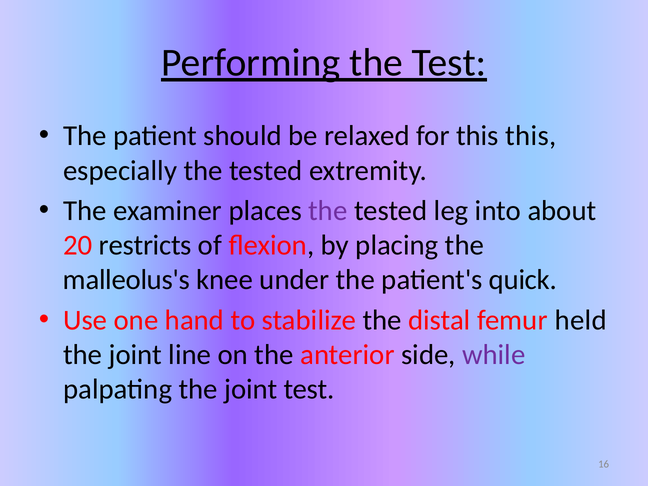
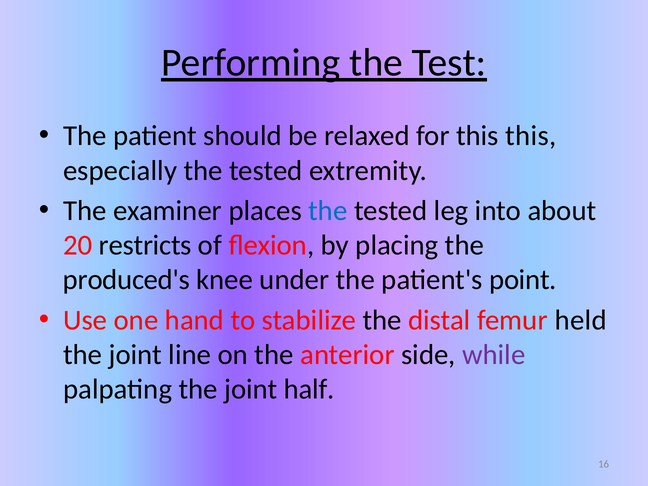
the at (328, 211) colour: purple -> blue
malleolus's: malleolus's -> produced's
quick: quick -> point
joint test: test -> half
